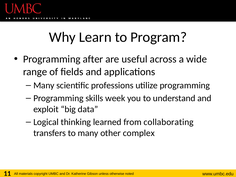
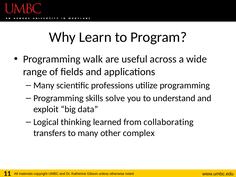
after: after -> walk
week: week -> solve
